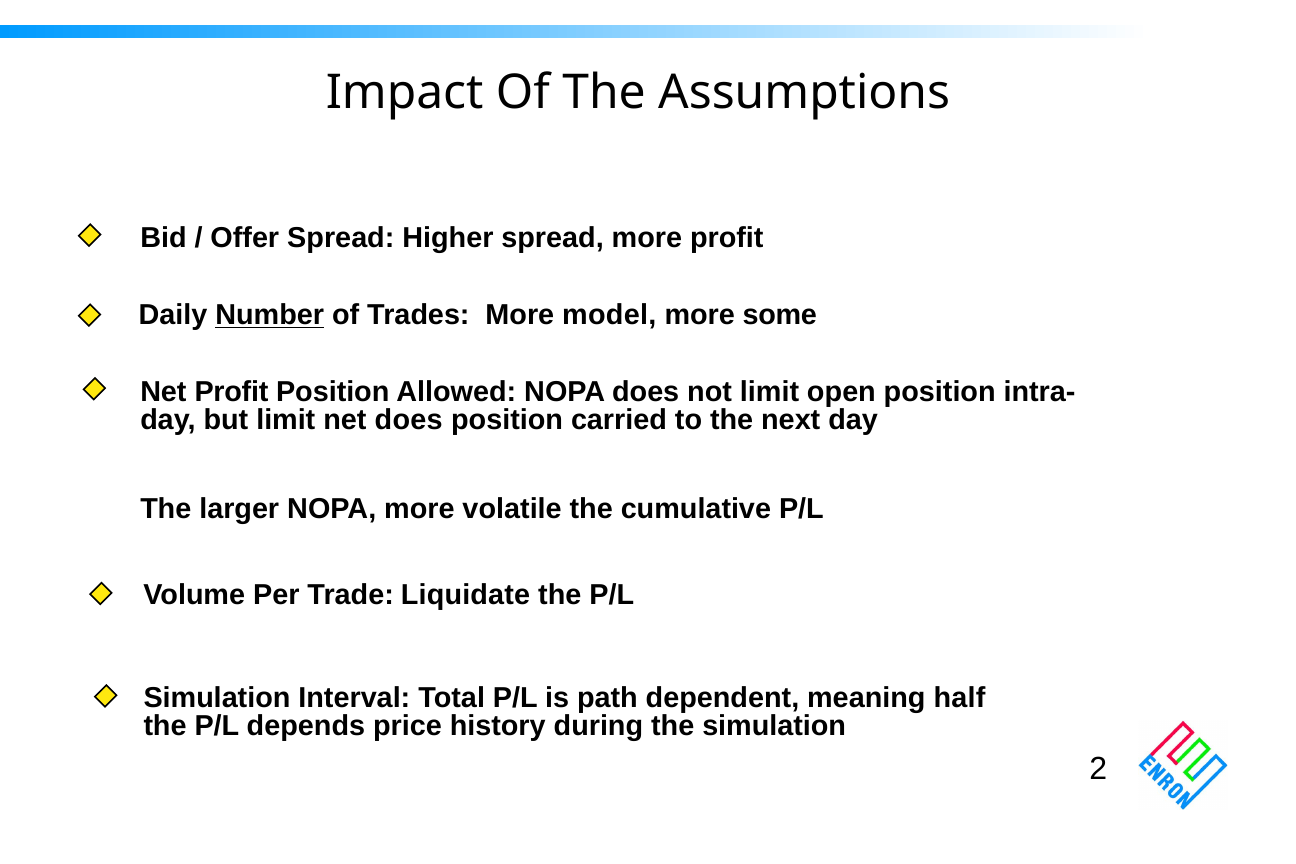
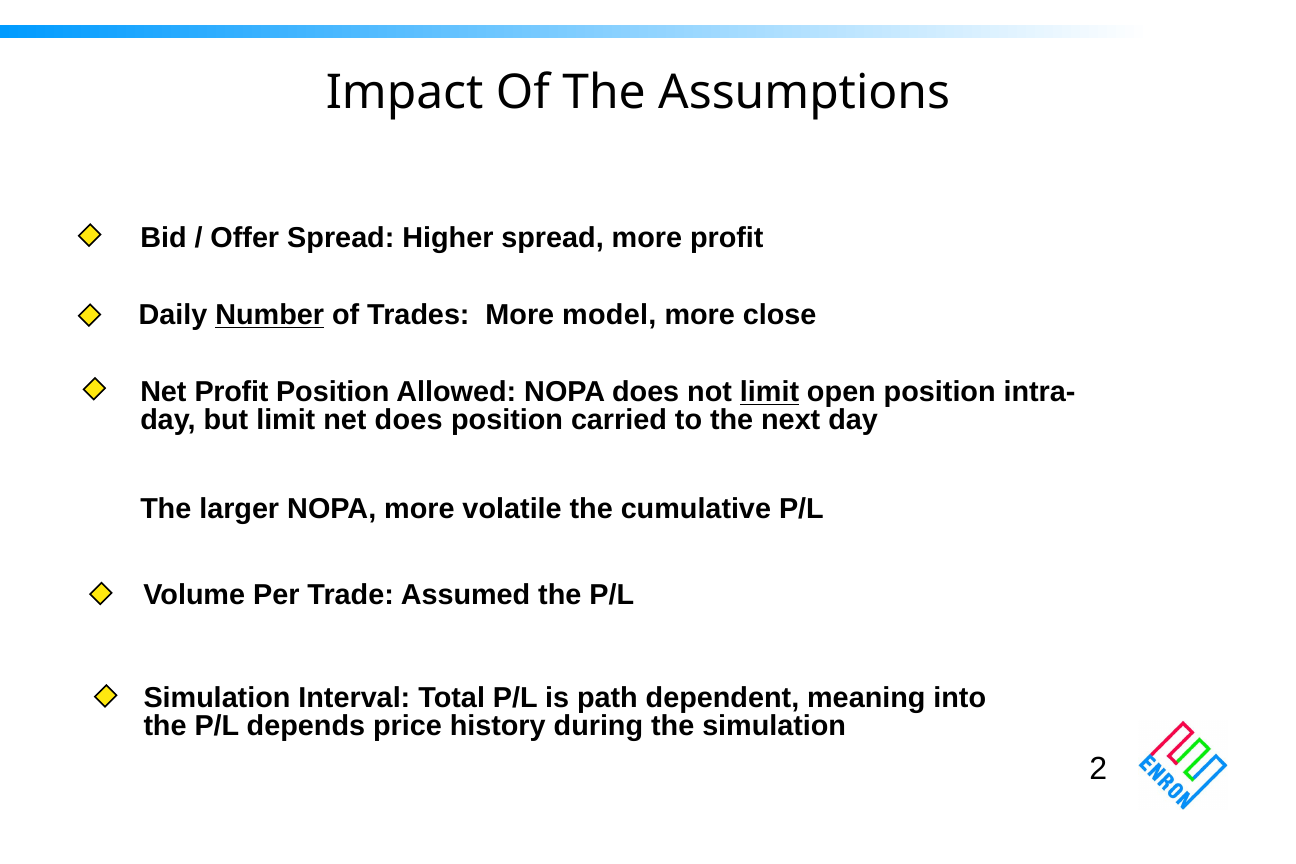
some: some -> close
limit at (770, 392) underline: none -> present
Liquidate: Liquidate -> Assumed
half: half -> into
